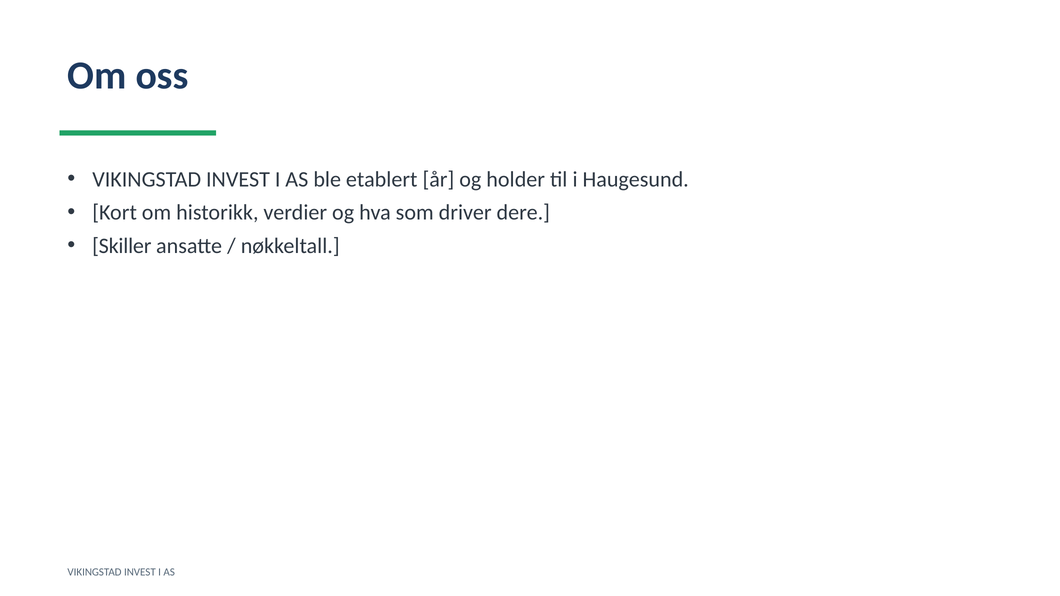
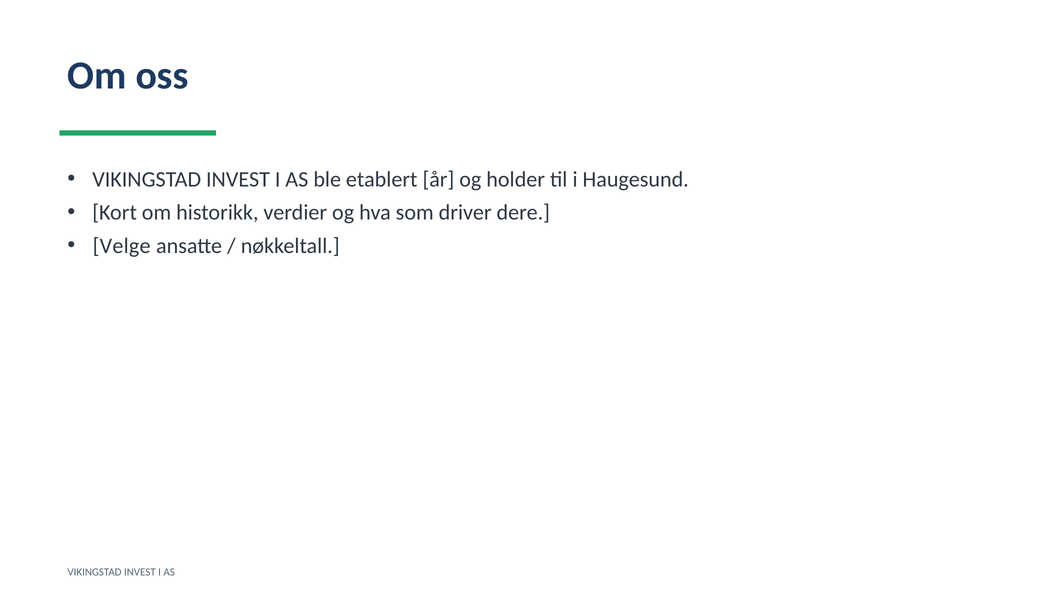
Skiller: Skiller -> Velge
